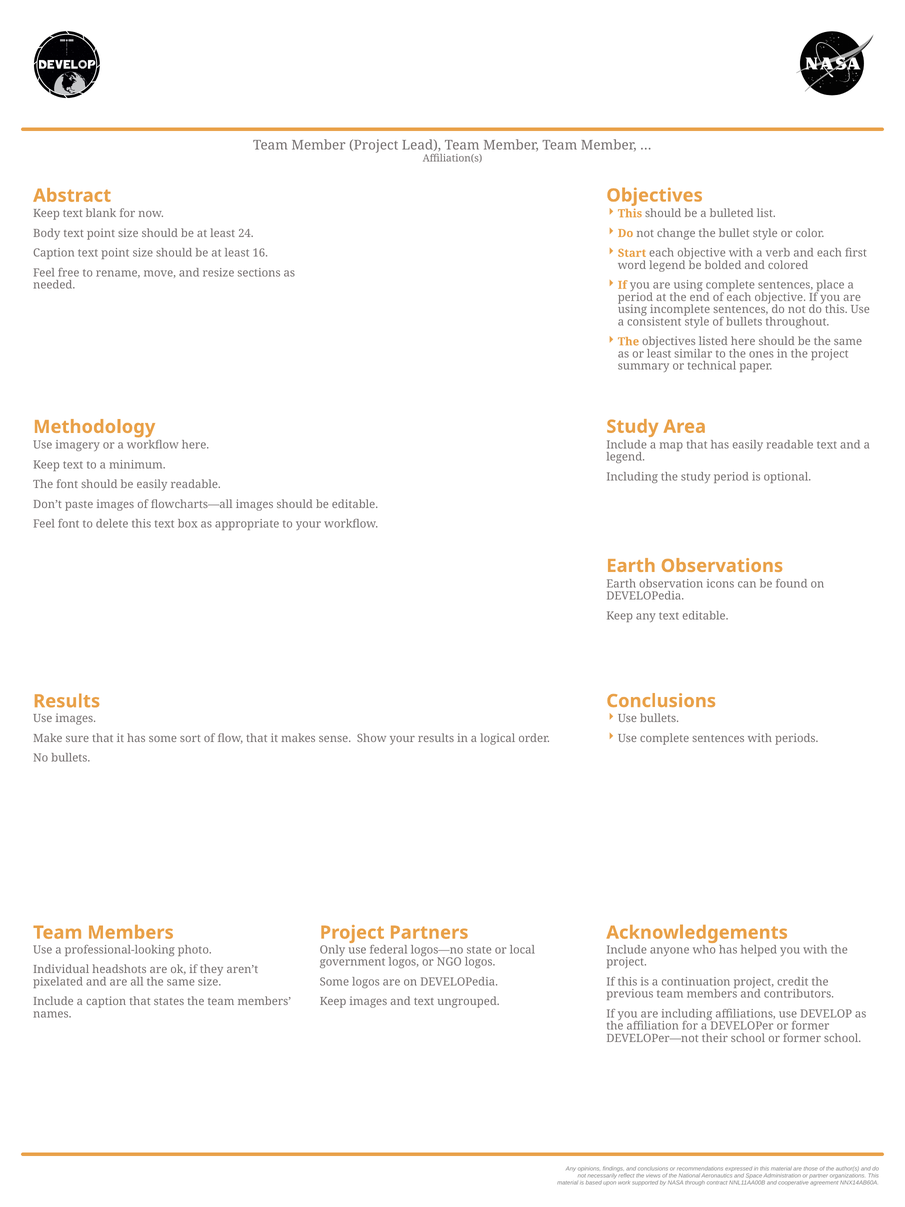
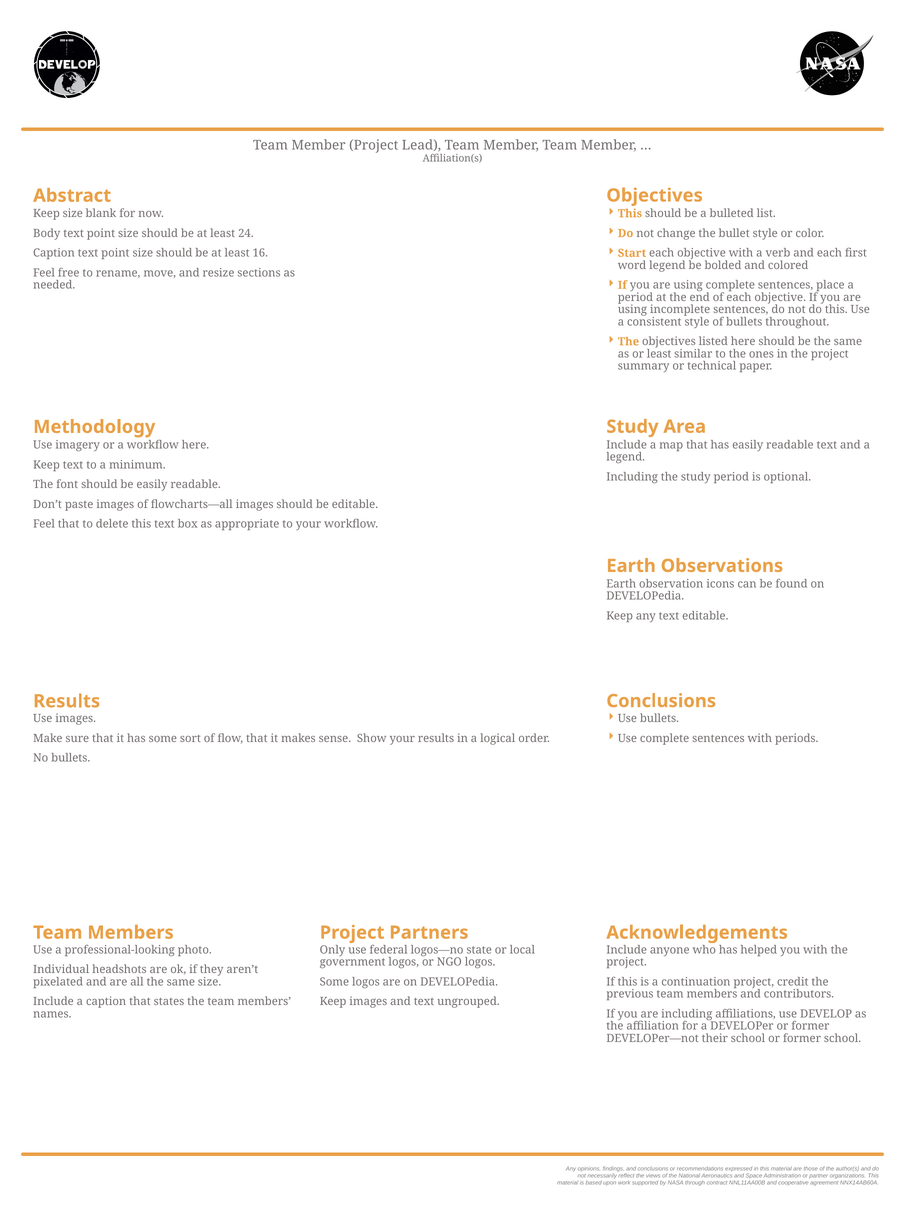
text at (73, 214): text -> size
Feel font: font -> that
